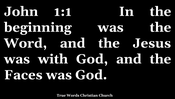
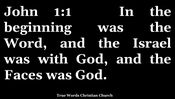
Jesus: Jesus -> Israel
